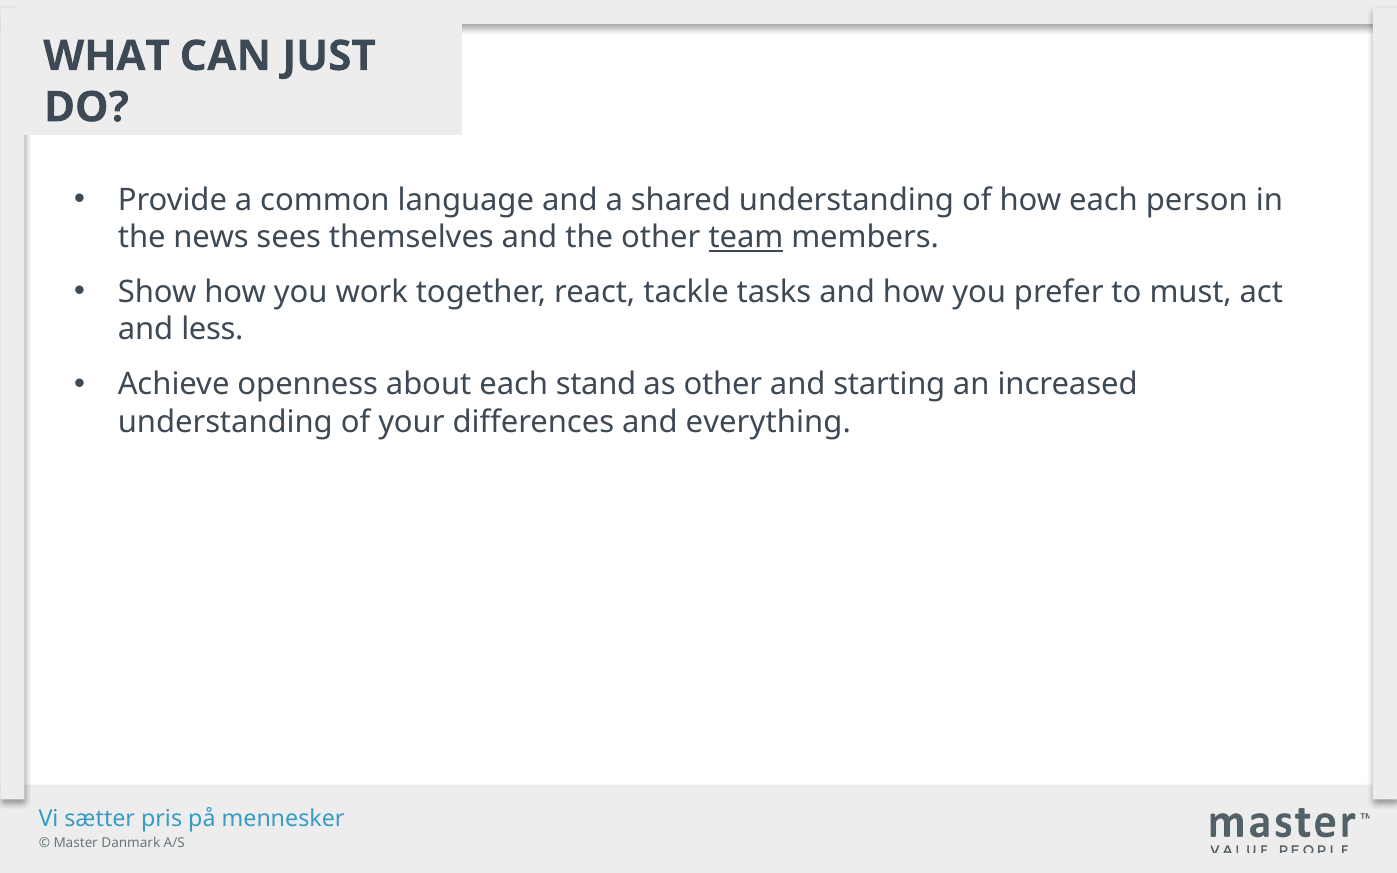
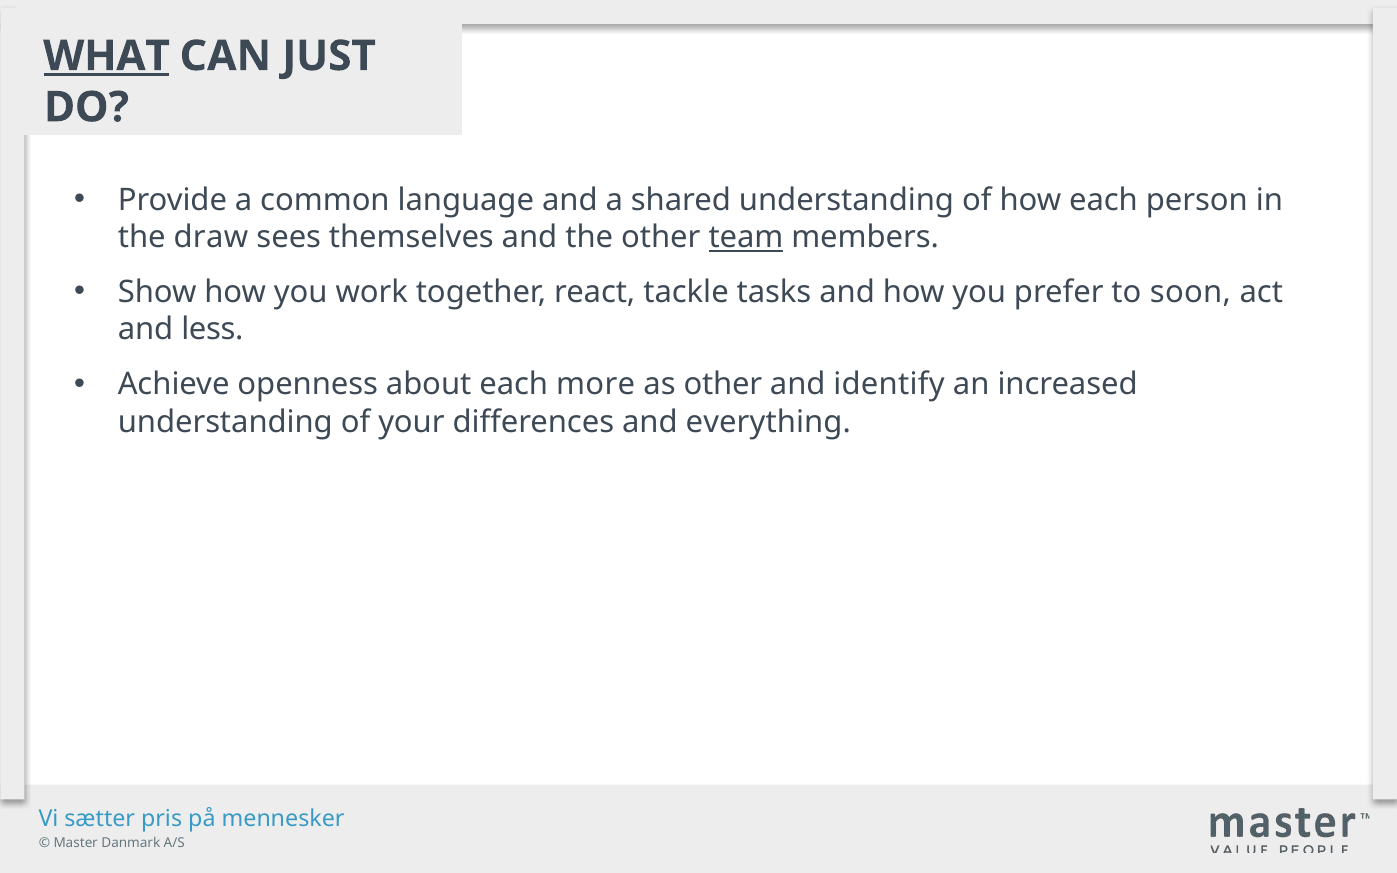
WHAT underline: none -> present
news: news -> draw
must: must -> soon
stand: stand -> more
starting: starting -> identify
